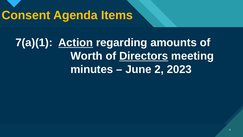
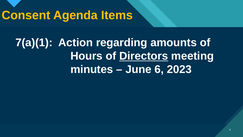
Action underline: present -> none
Worth: Worth -> Hours
2: 2 -> 6
